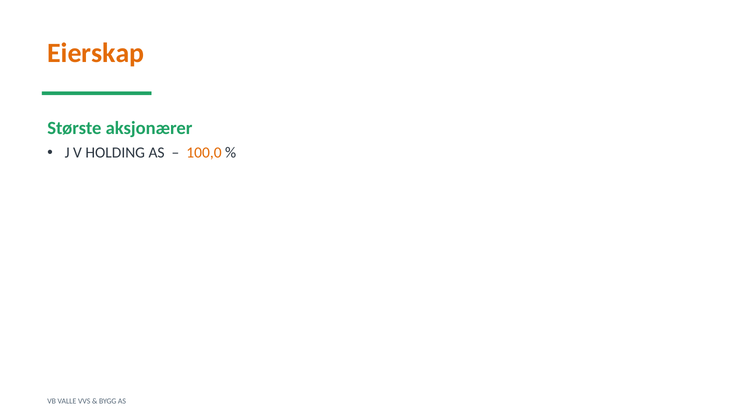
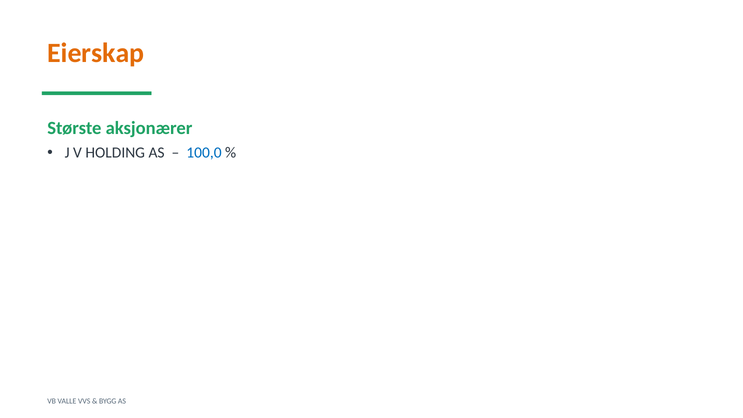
100,0 colour: orange -> blue
